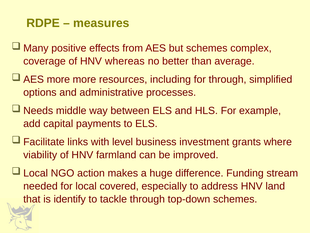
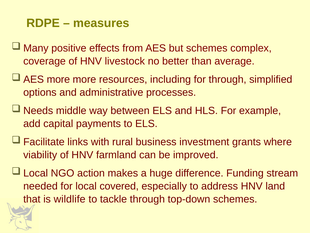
whereas: whereas -> livestock
level: level -> rural
identify: identify -> wildlife
